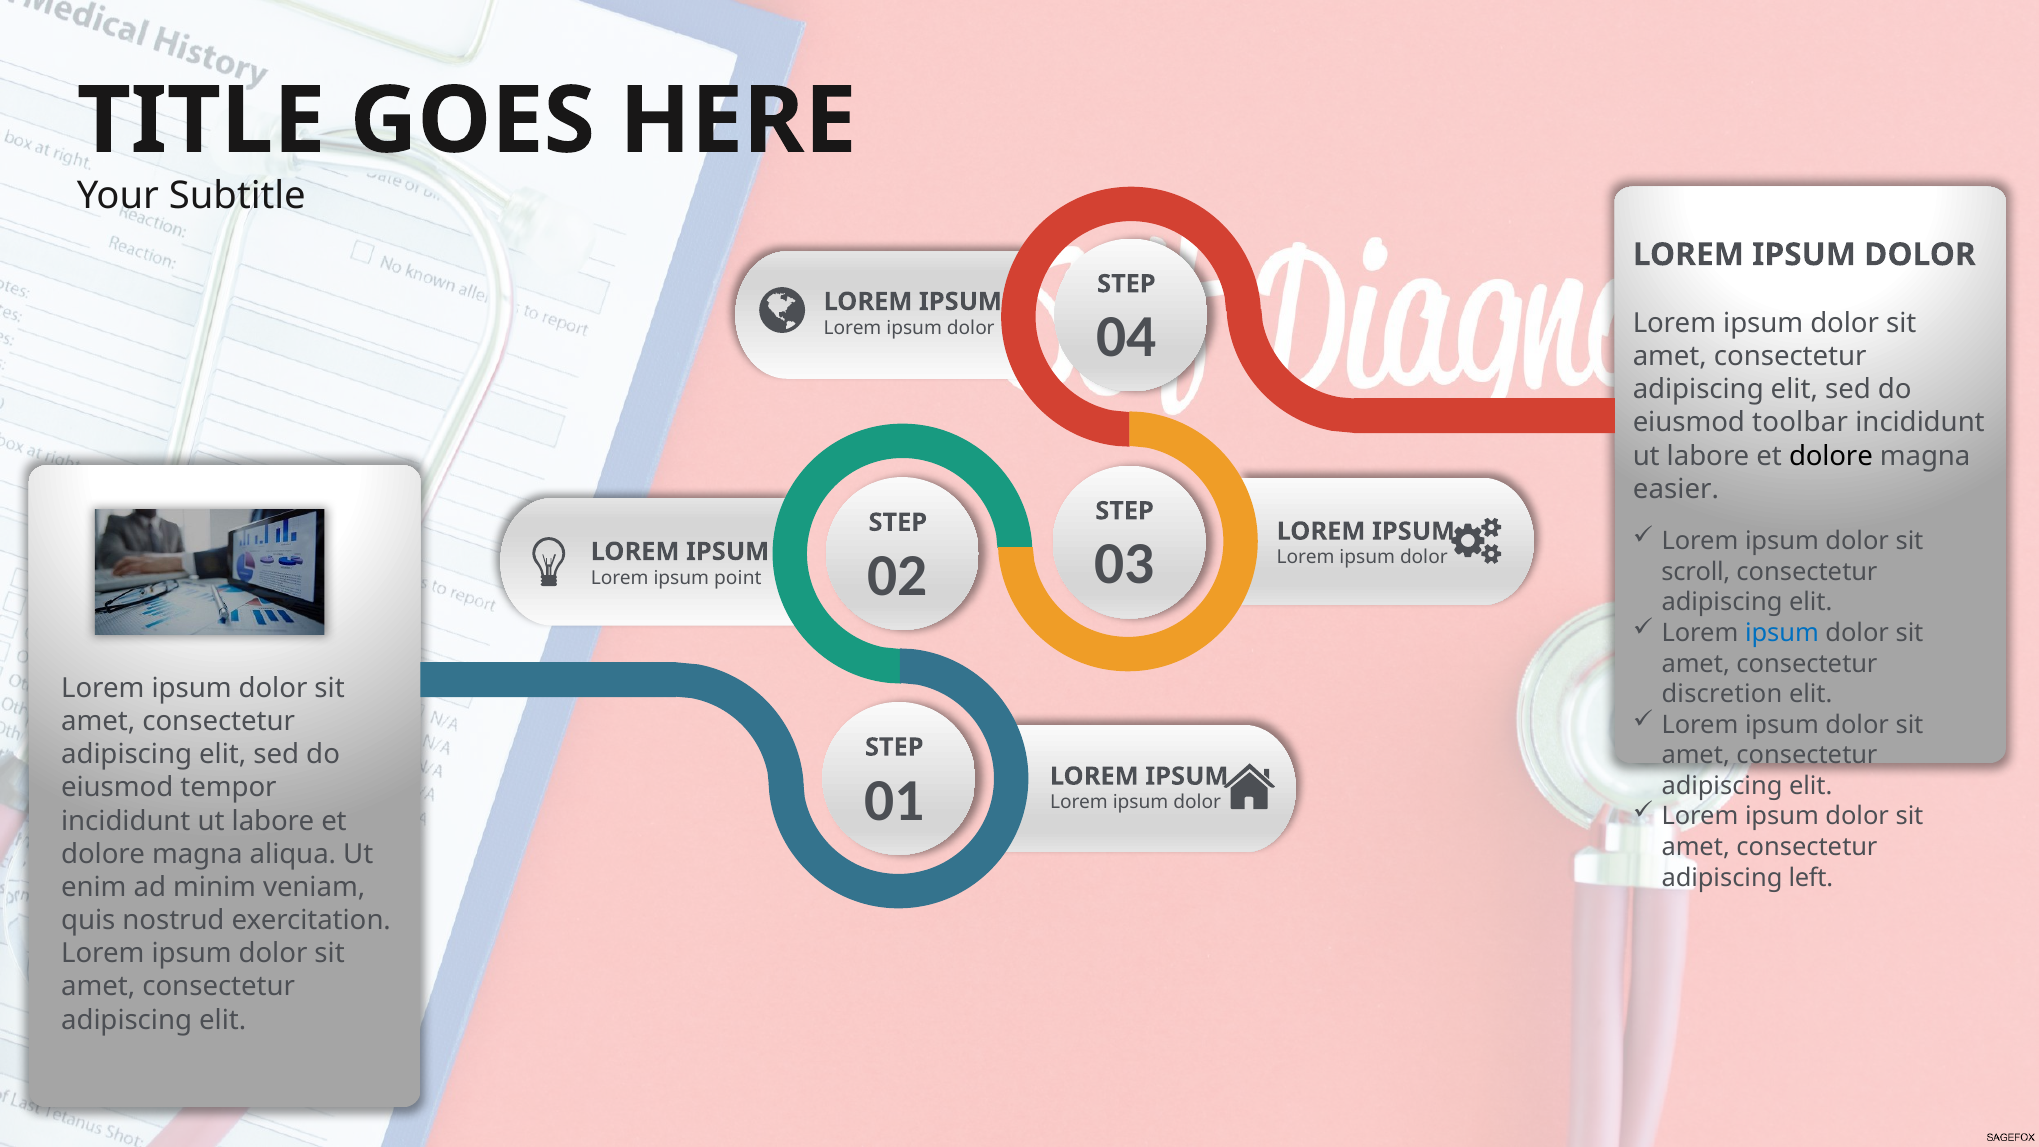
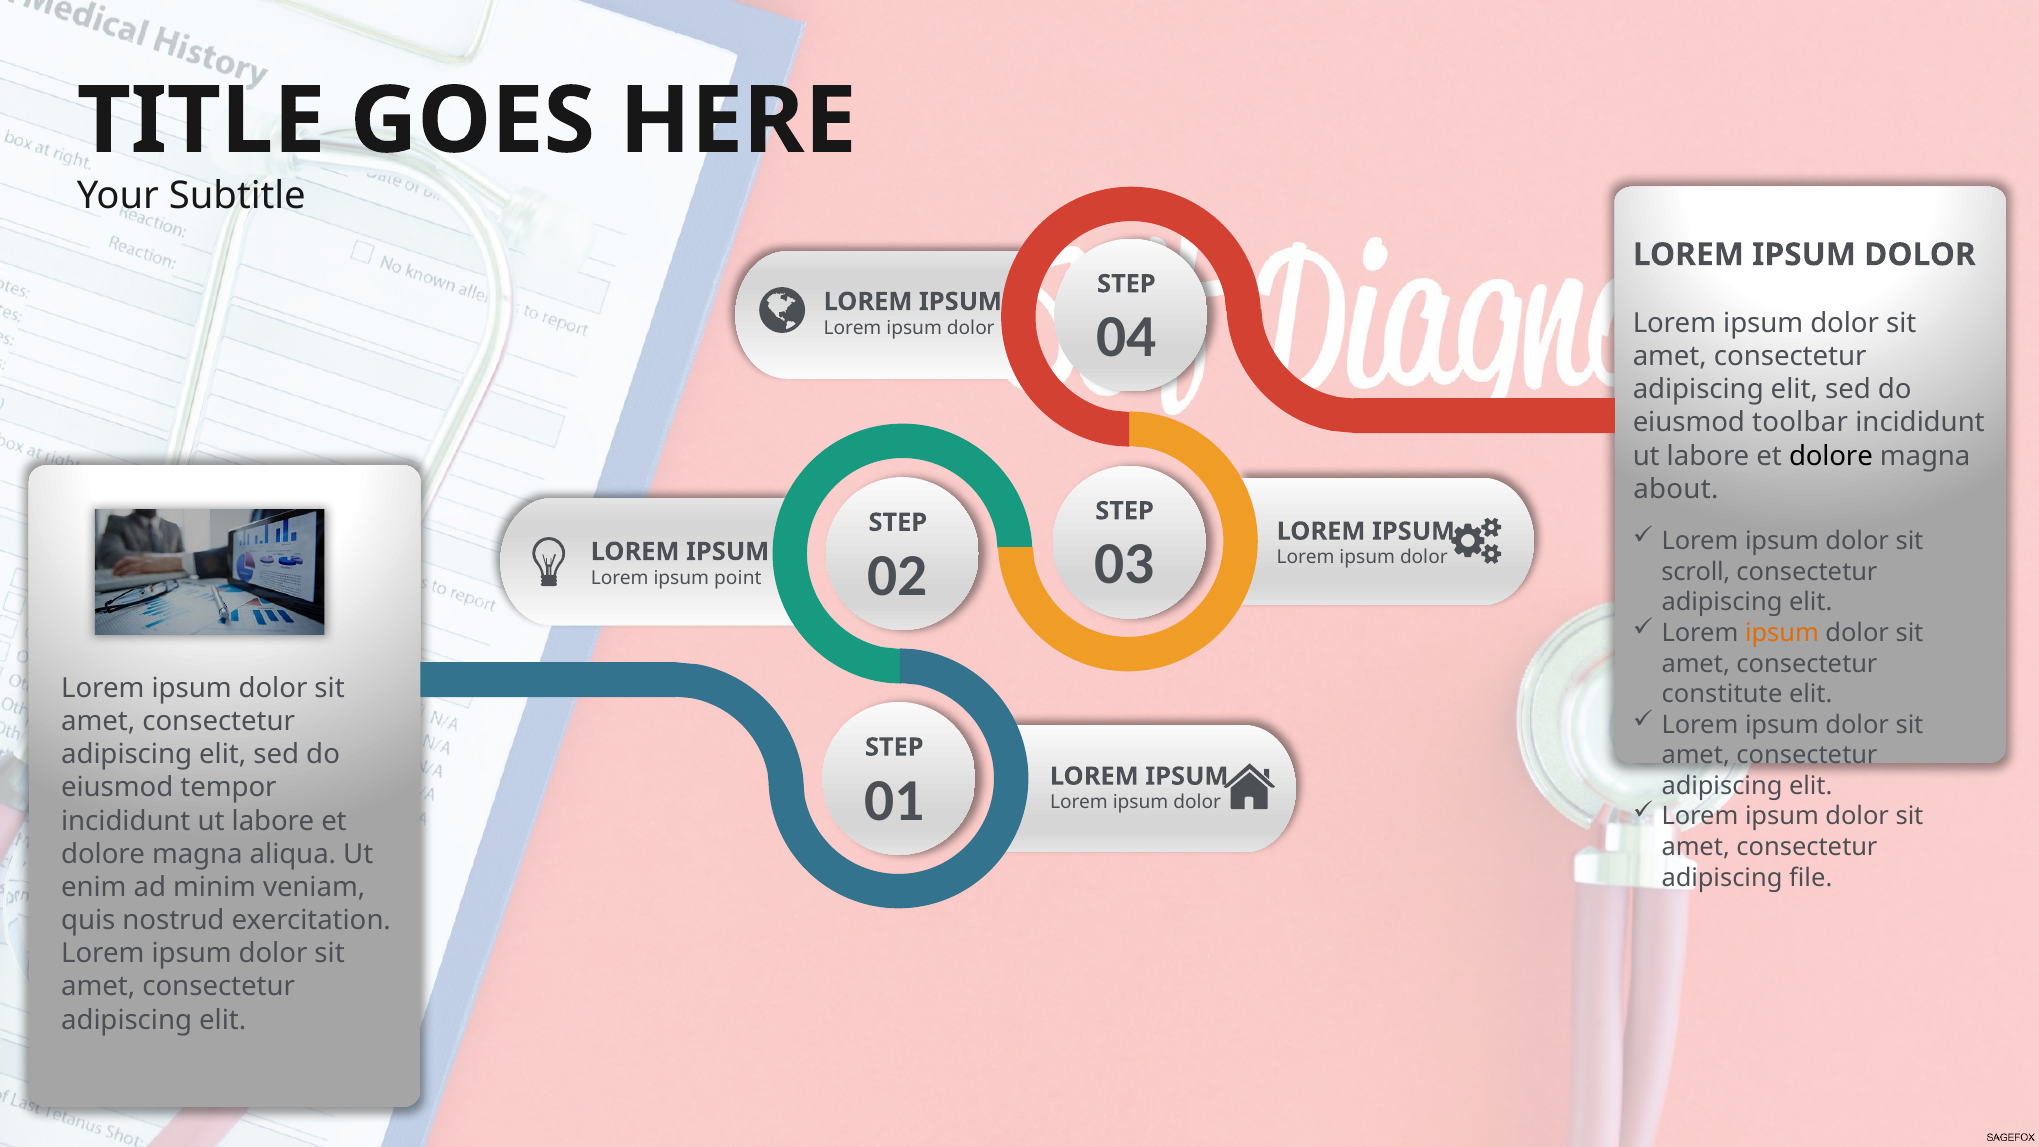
easier: easier -> about
ipsum at (1782, 633) colour: blue -> orange
discretion: discretion -> constitute
left: left -> file
